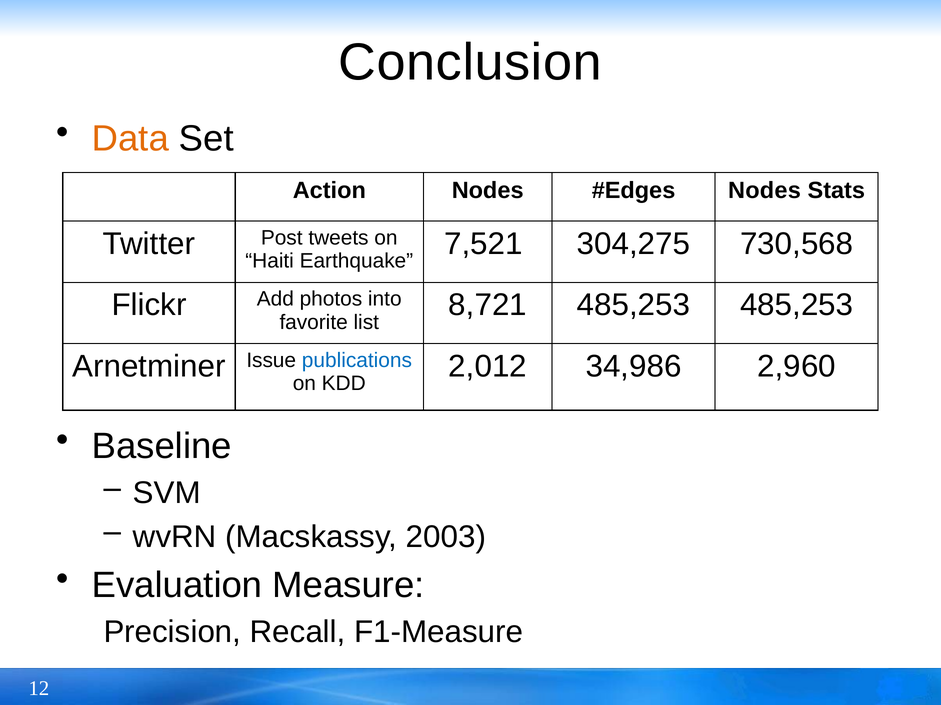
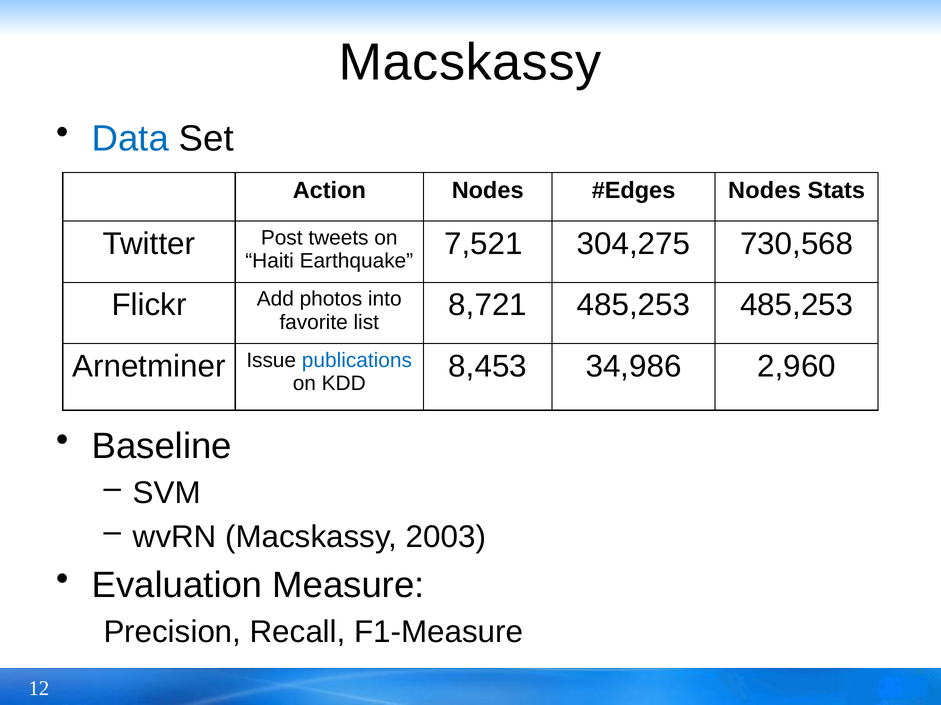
Conclusion at (470, 62): Conclusion -> Macskassy
Data colour: orange -> blue
2,012: 2,012 -> 8,453
